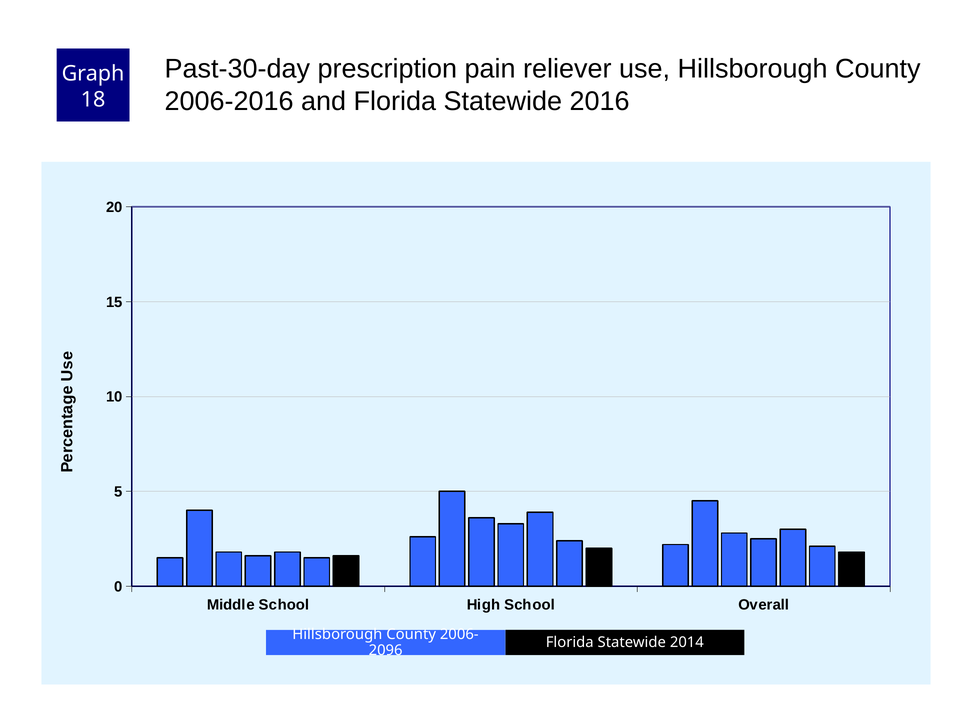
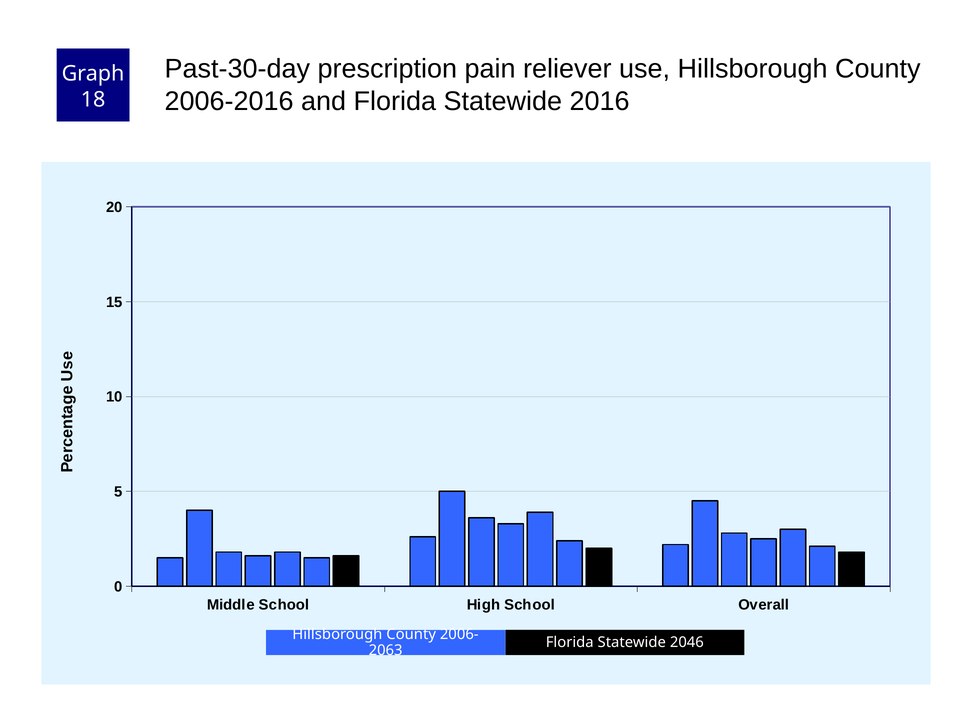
2014: 2014 -> 2046
2096: 2096 -> 2063
